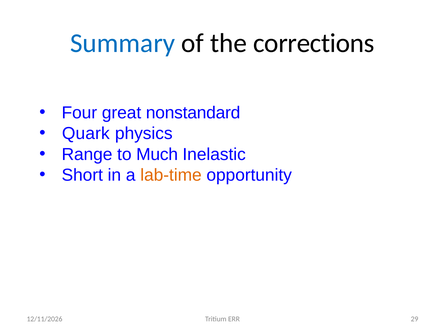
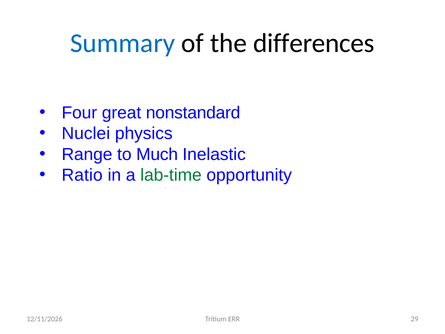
corrections: corrections -> differences
Quark: Quark -> Nuclei
Short: Short -> Ratio
lab-time colour: orange -> green
